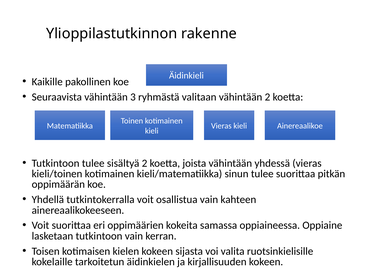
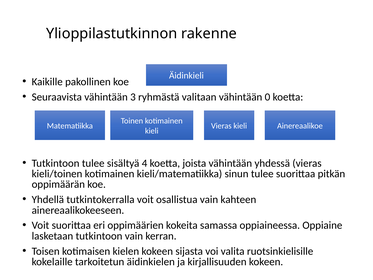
vähintään 2: 2 -> 0
sisältyä 2: 2 -> 4
